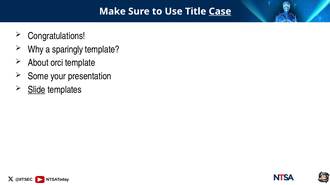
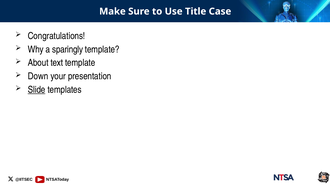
Case underline: present -> none
orci: orci -> text
Some: Some -> Down
